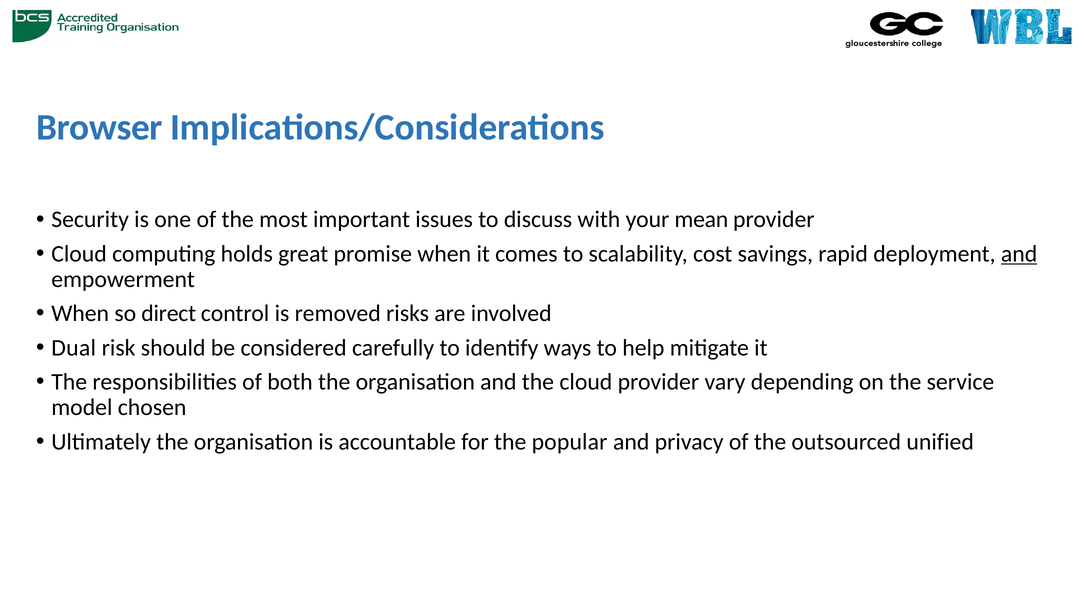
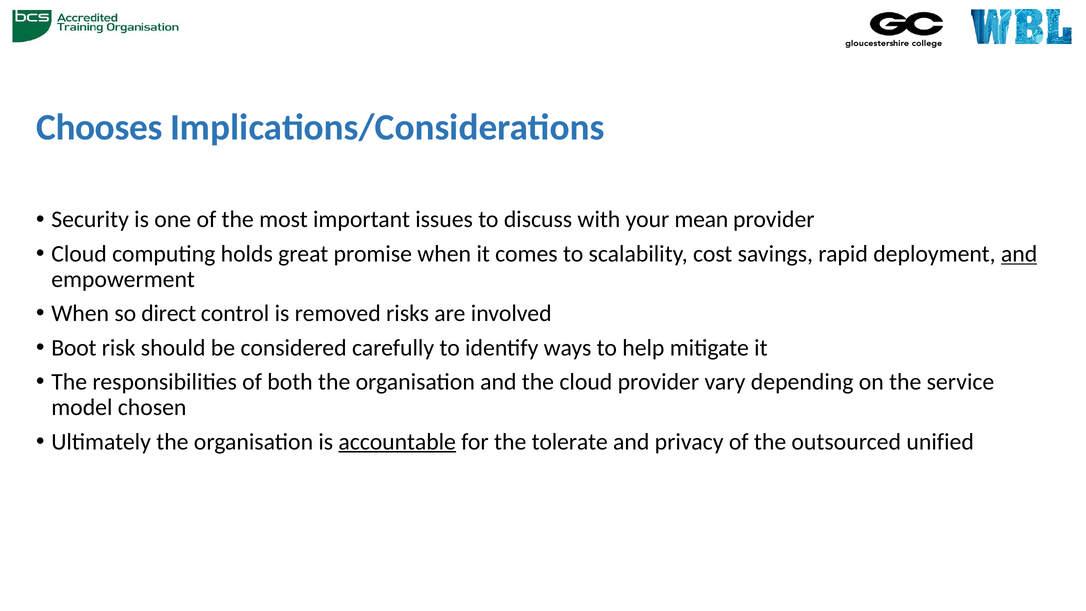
Browser: Browser -> Chooses
Dual: Dual -> Boot
accountable underline: none -> present
popular: popular -> tolerate
